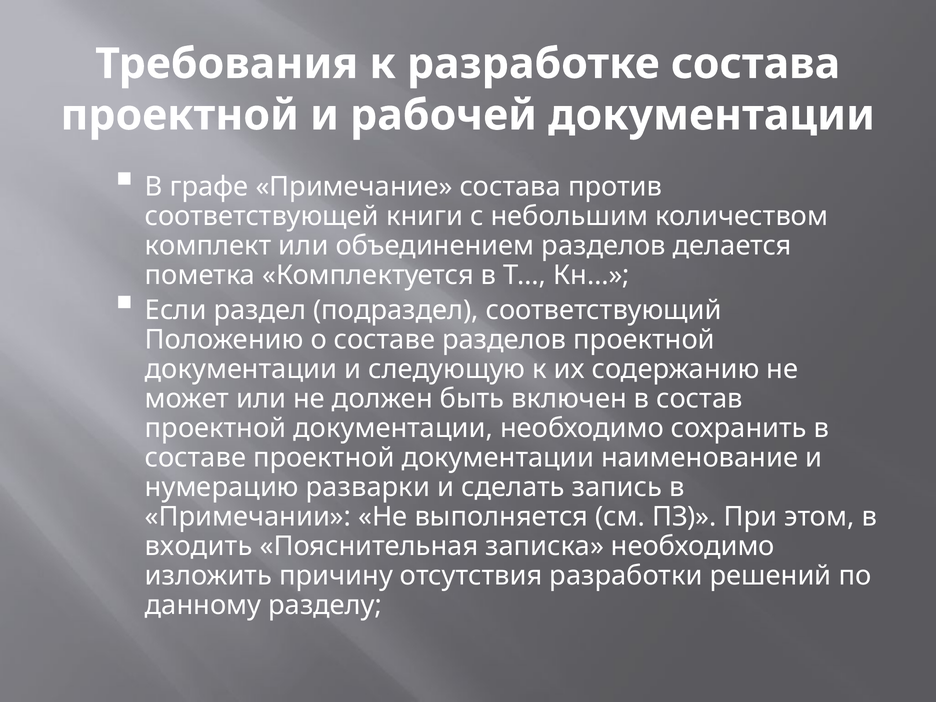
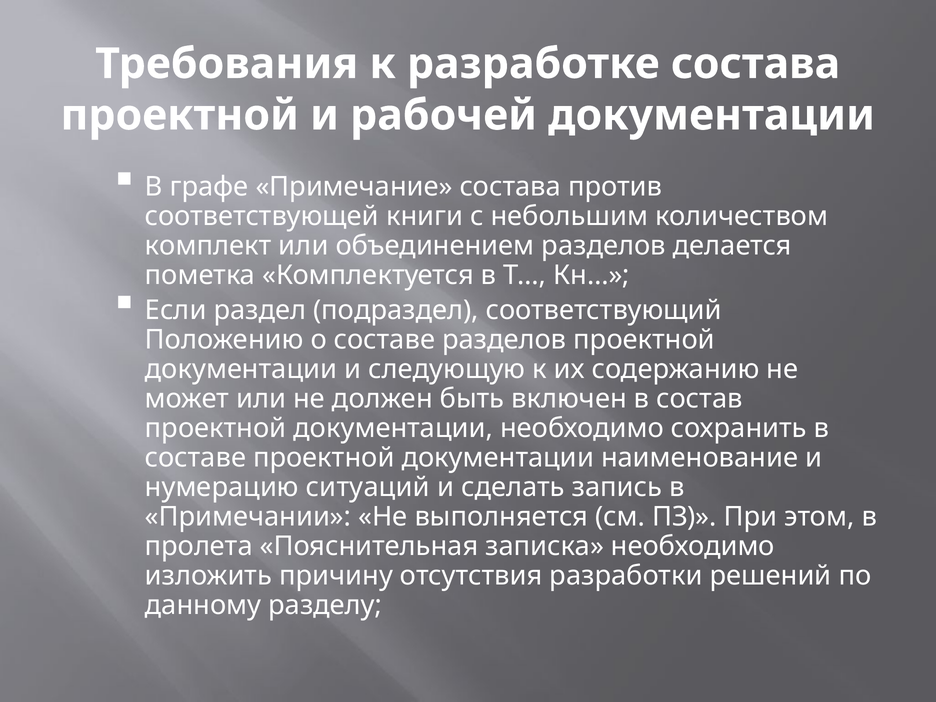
разварки: разварки -> ситуаций
входить: входить -> пролета
